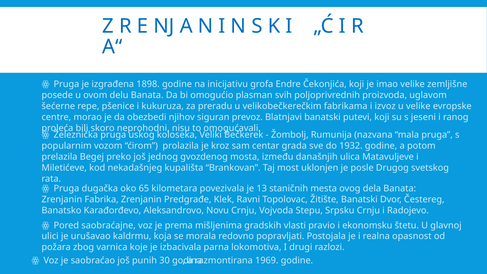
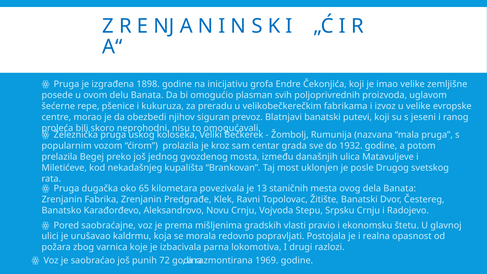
30: 30 -> 72
